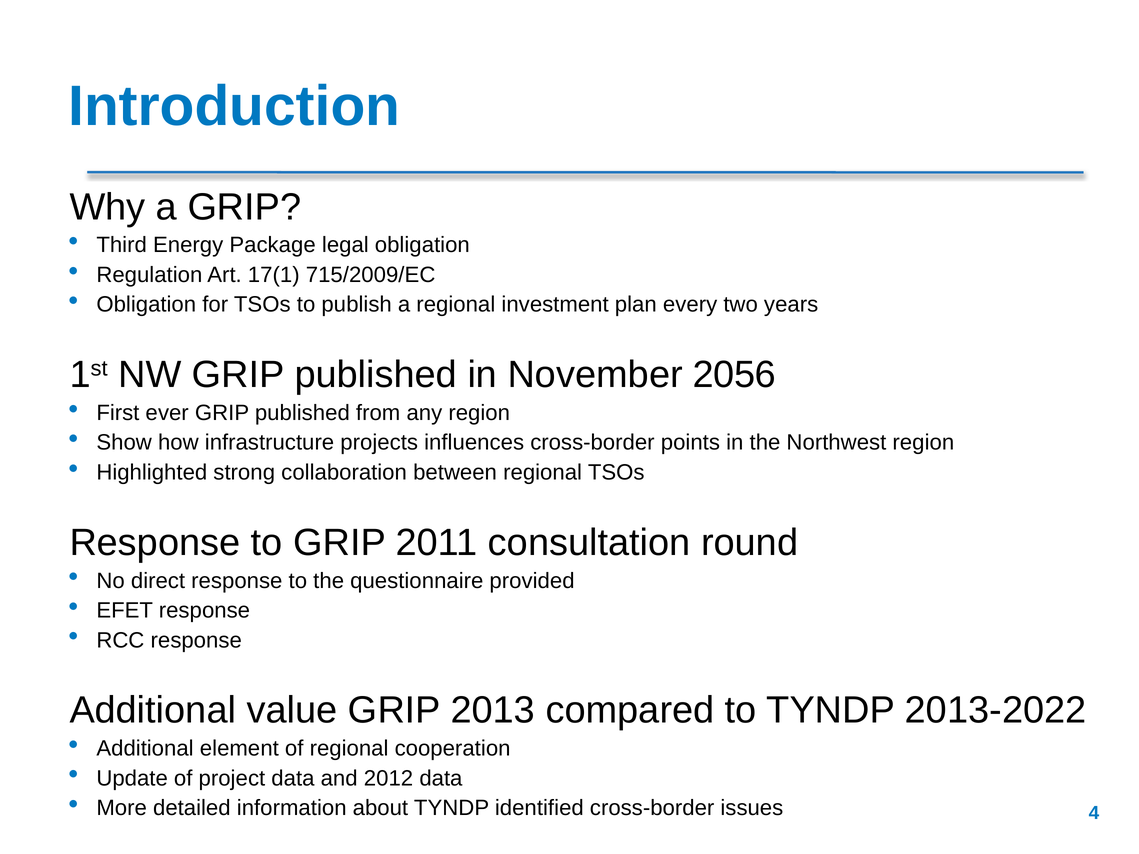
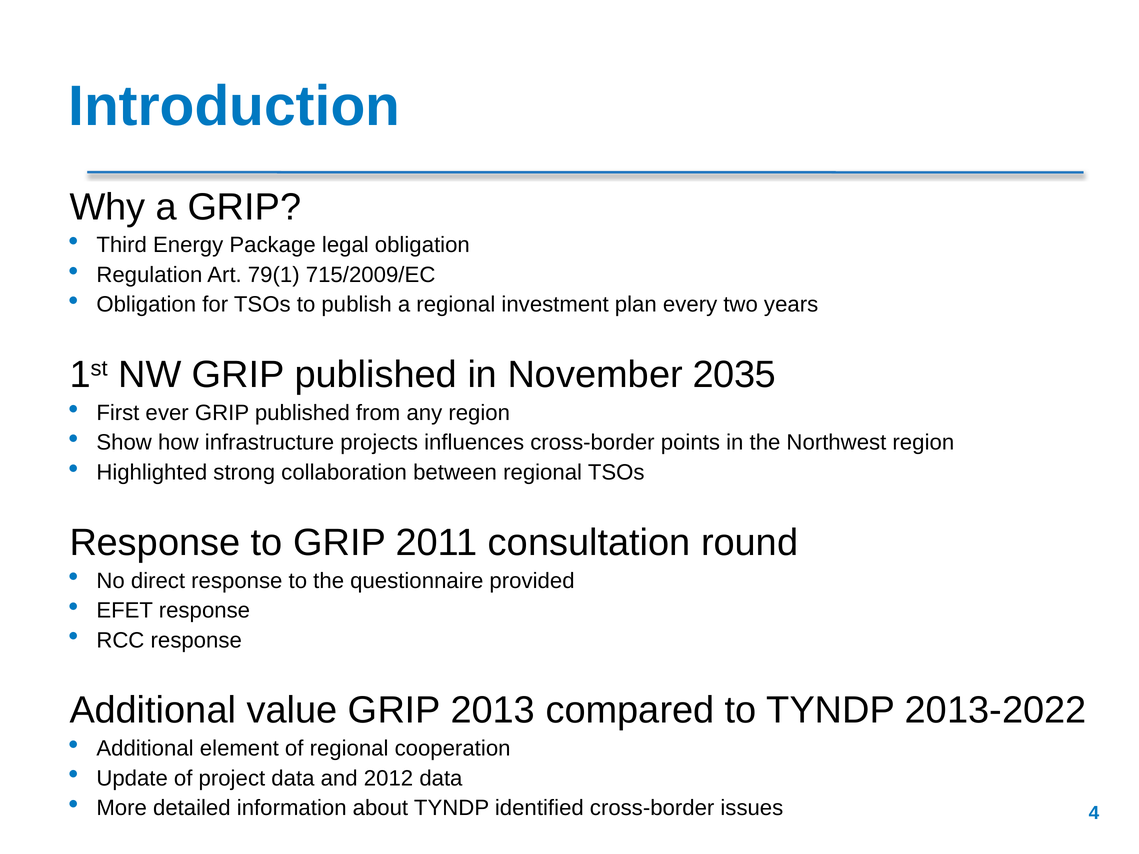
17(1: 17(1 -> 79(1
2056: 2056 -> 2035
